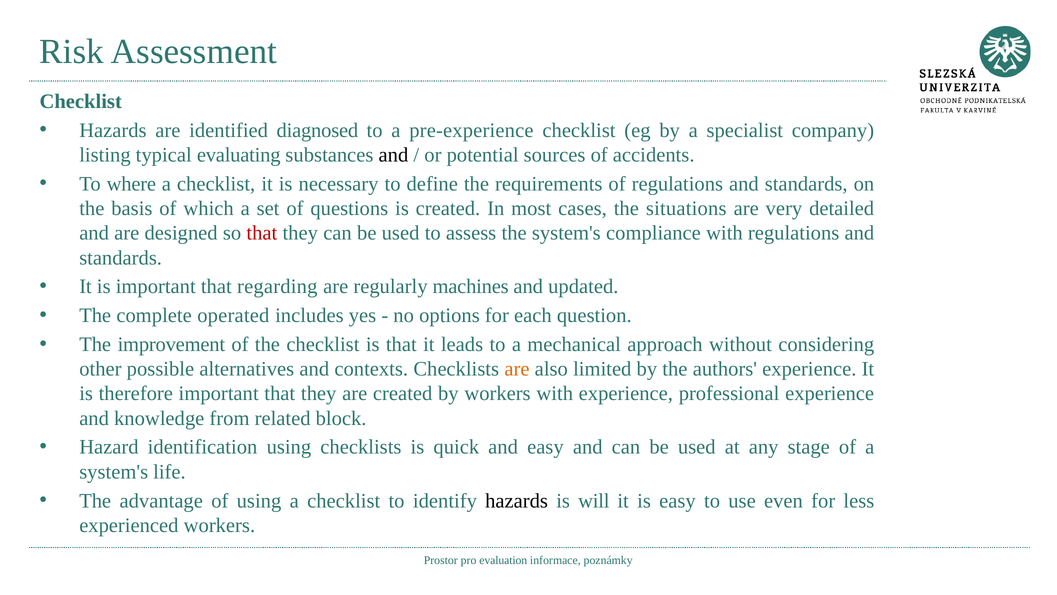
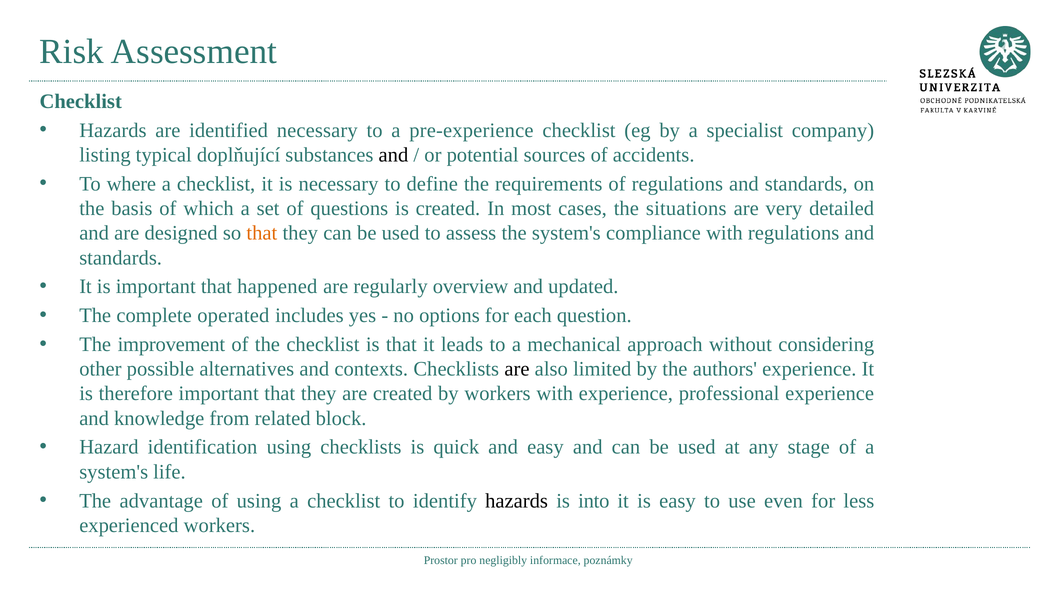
identified diagnosed: diagnosed -> necessary
evaluating: evaluating -> doplňující
that at (262, 233) colour: red -> orange
regarding: regarding -> happened
machines: machines -> overview
are at (517, 369) colour: orange -> black
will: will -> into
evaluation: evaluation -> negligibly
